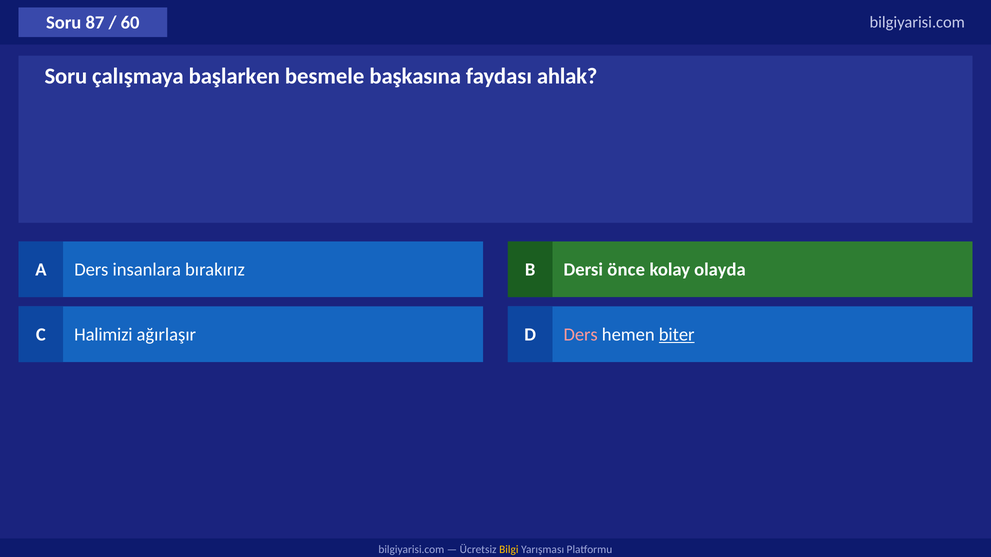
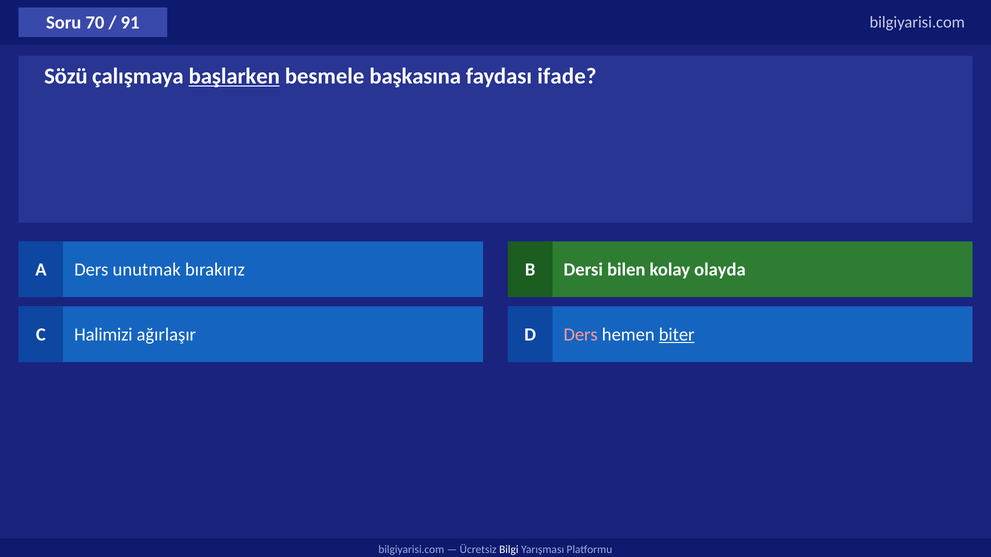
87: 87 -> 70
60: 60 -> 91
Soru at (66, 76): Soru -> Sözü
başlarken underline: none -> present
ahlak: ahlak -> ifade
insanlara: insanlara -> unutmak
önce: önce -> bilen
Bilgi colour: yellow -> white
